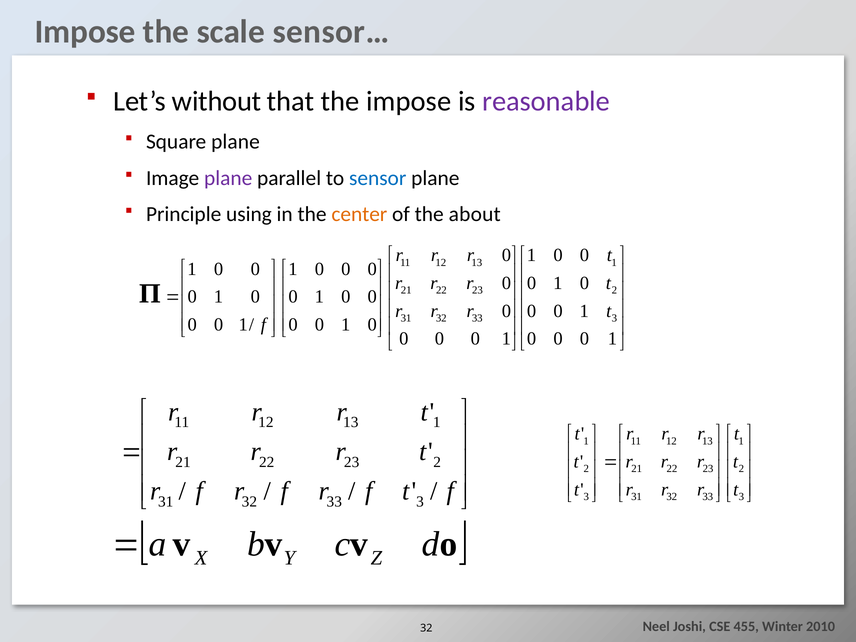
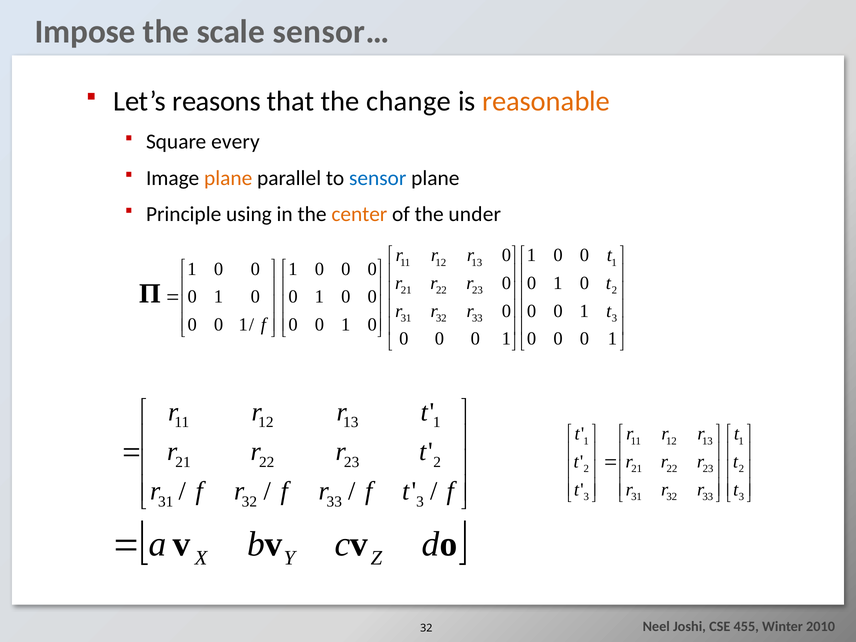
without: without -> reasons
the impose: impose -> change
reasonable colour: purple -> orange
Square plane: plane -> every
plane at (228, 178) colour: purple -> orange
about: about -> under
